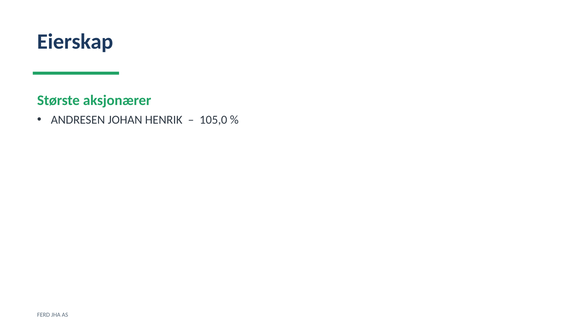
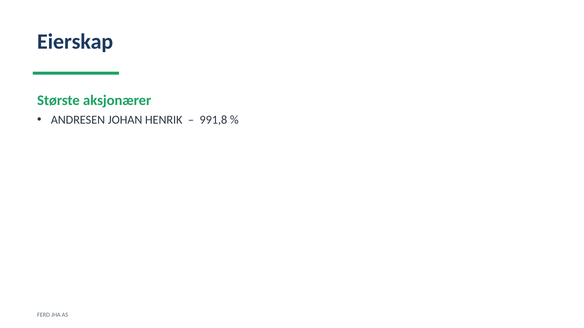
105,0: 105,0 -> 991,8
